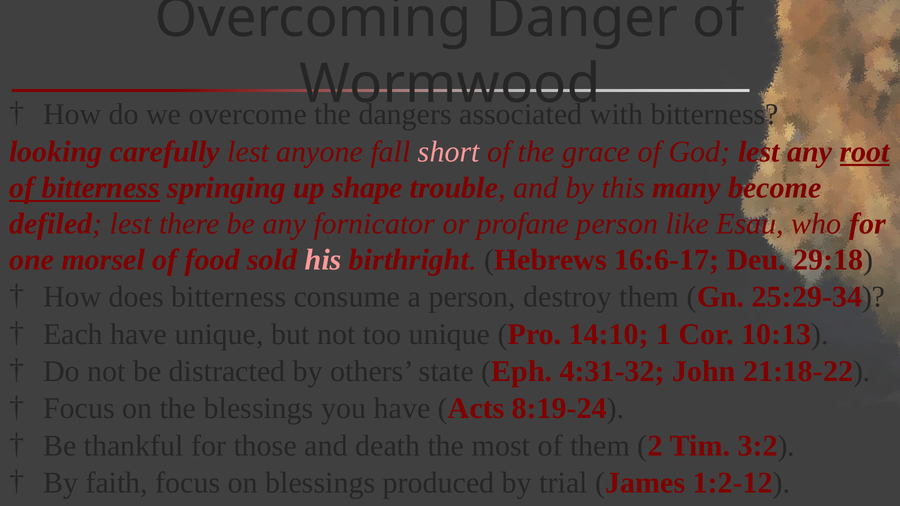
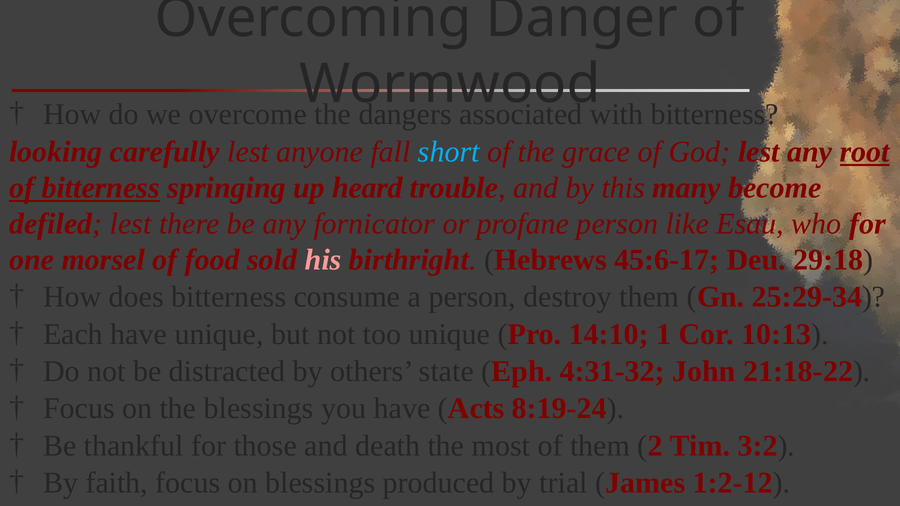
short colour: pink -> light blue
shape: shape -> heard
16:6-17: 16:6-17 -> 45:6-17
